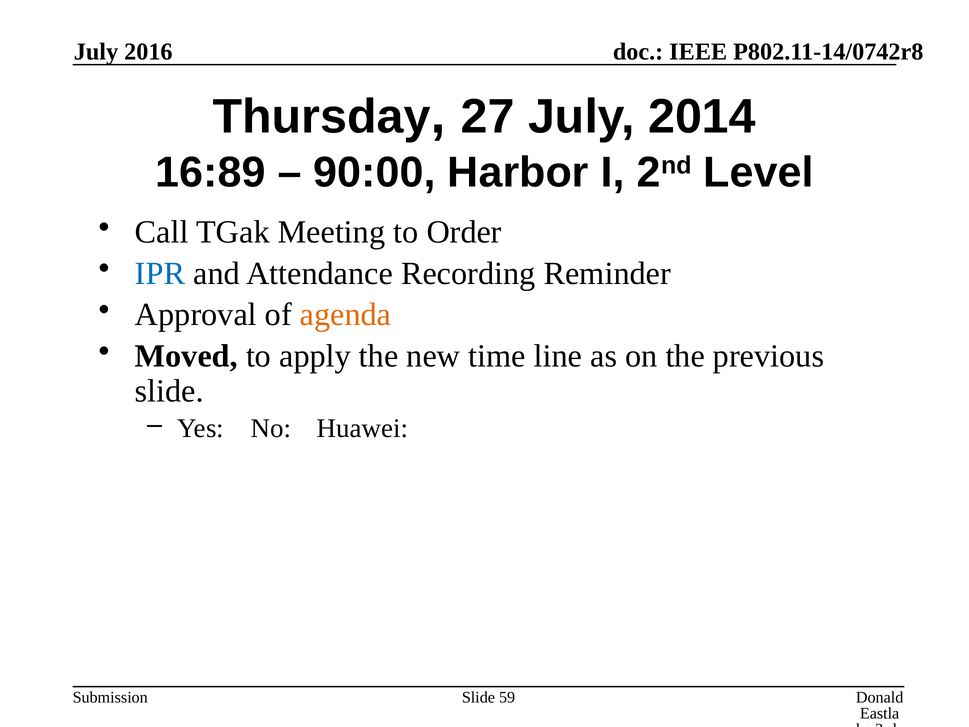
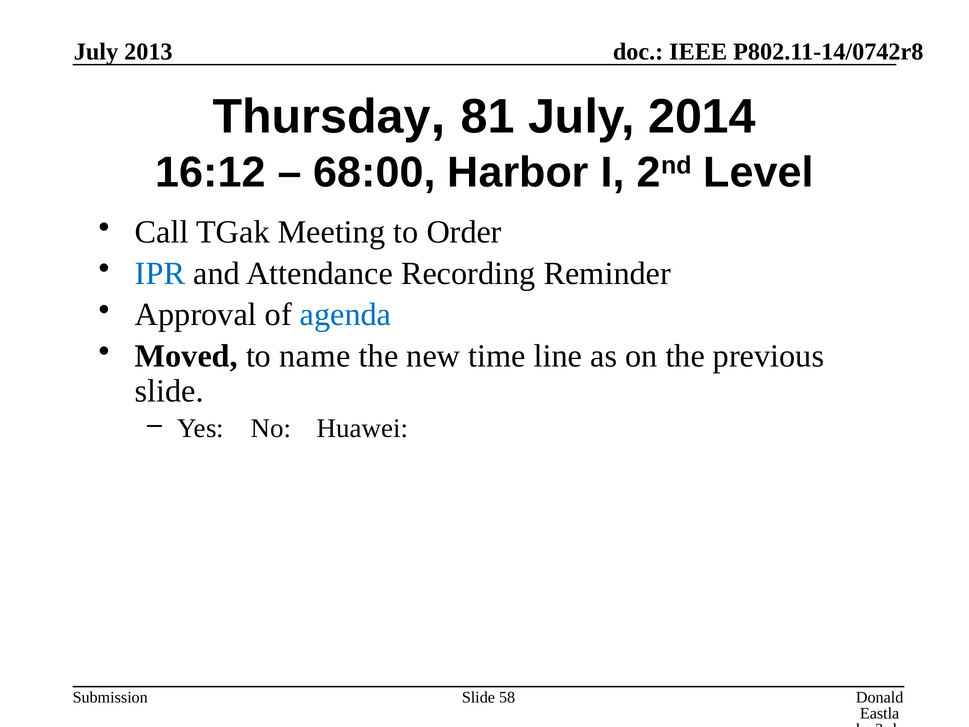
2016: 2016 -> 2013
27: 27 -> 81
16:89: 16:89 -> 16:12
90:00: 90:00 -> 68:00
agenda colour: orange -> blue
apply: apply -> name
59: 59 -> 58
